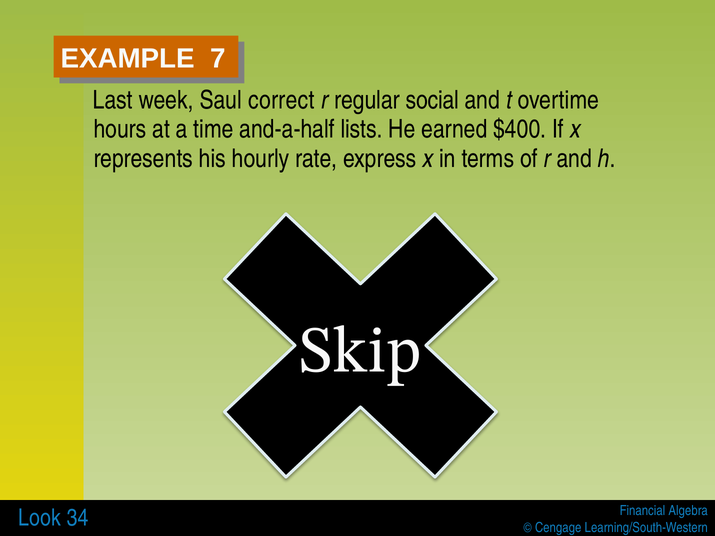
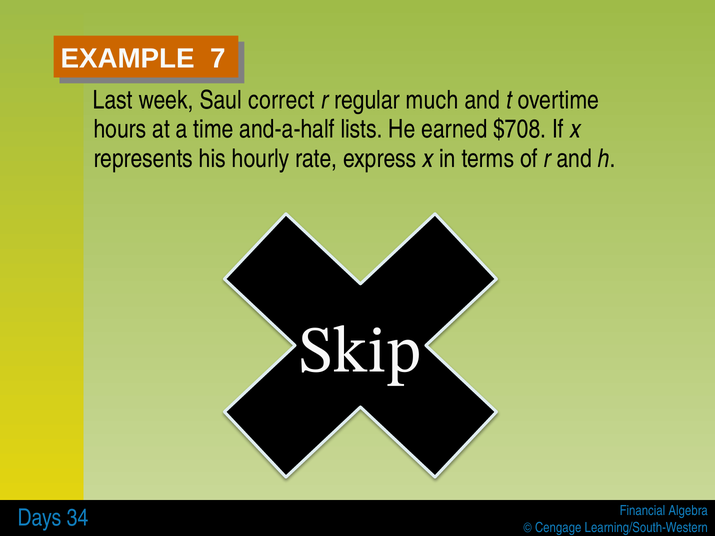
social: social -> much
$400: $400 -> $708
Look: Look -> Days
